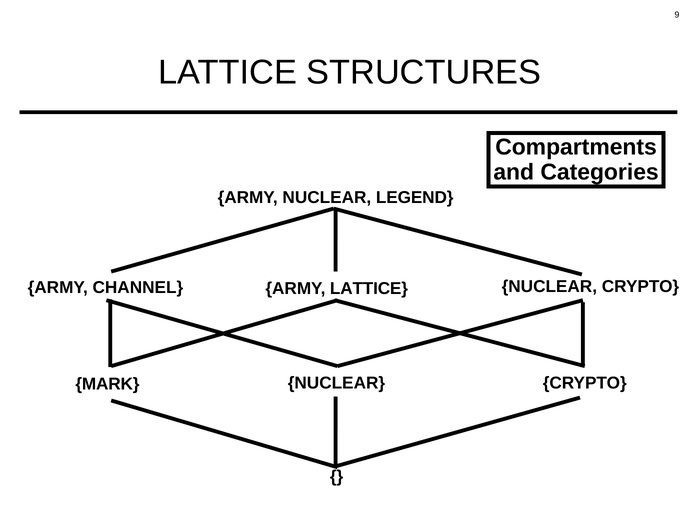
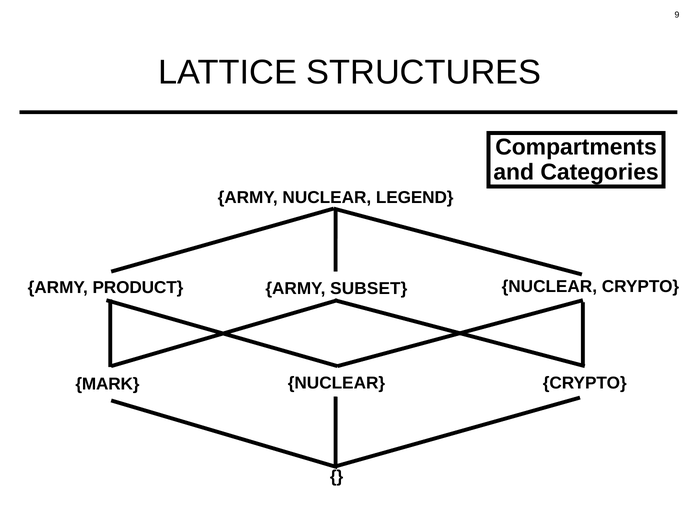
CHANNEL: CHANNEL -> PRODUCT
ARMY LATTICE: LATTICE -> SUBSET
